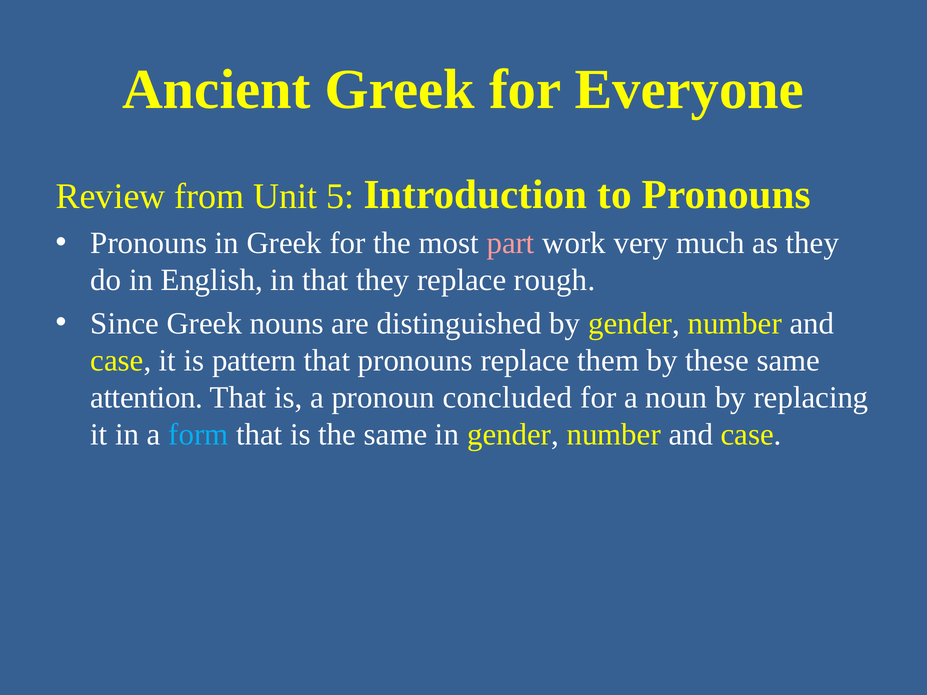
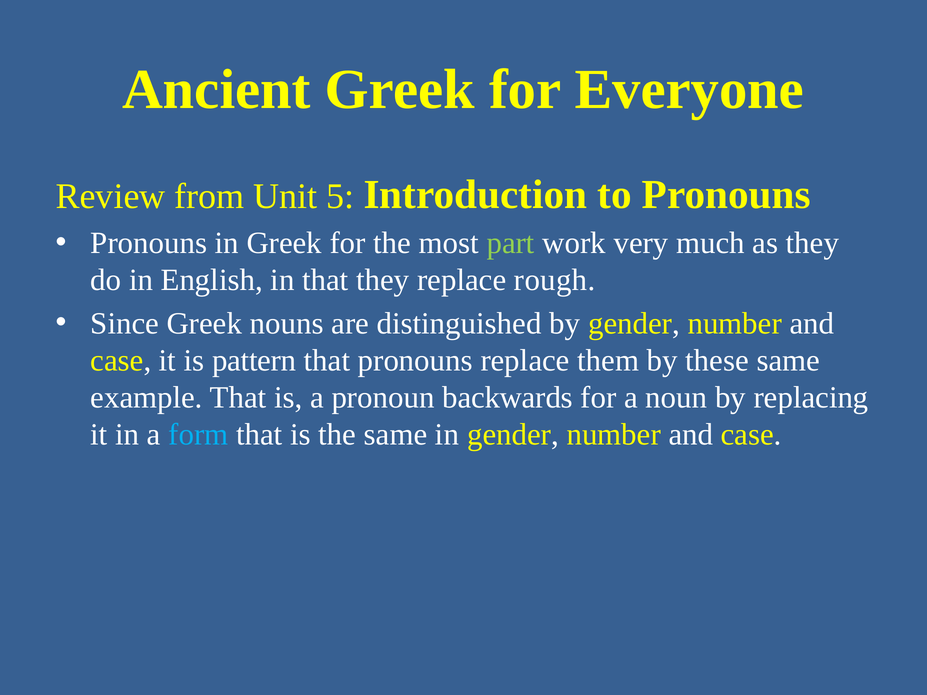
part colour: pink -> light green
attention: attention -> example
concluded: concluded -> backwards
